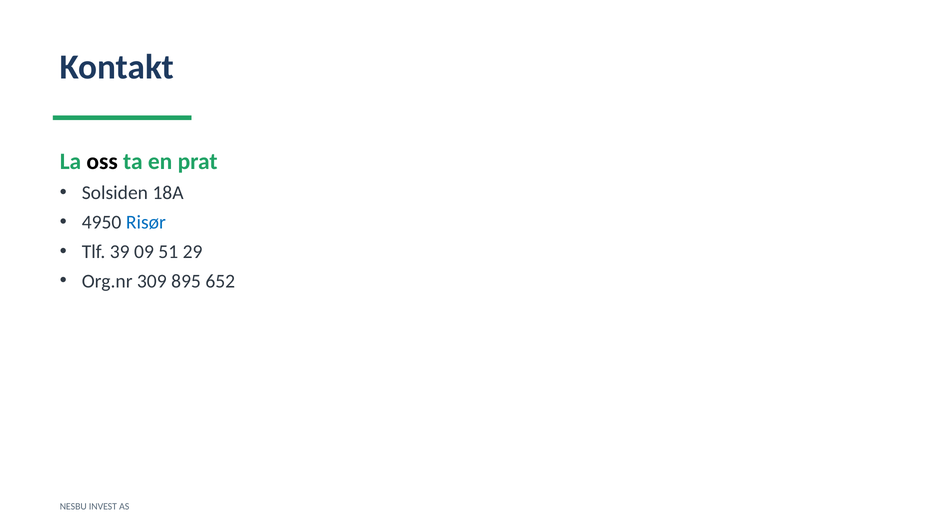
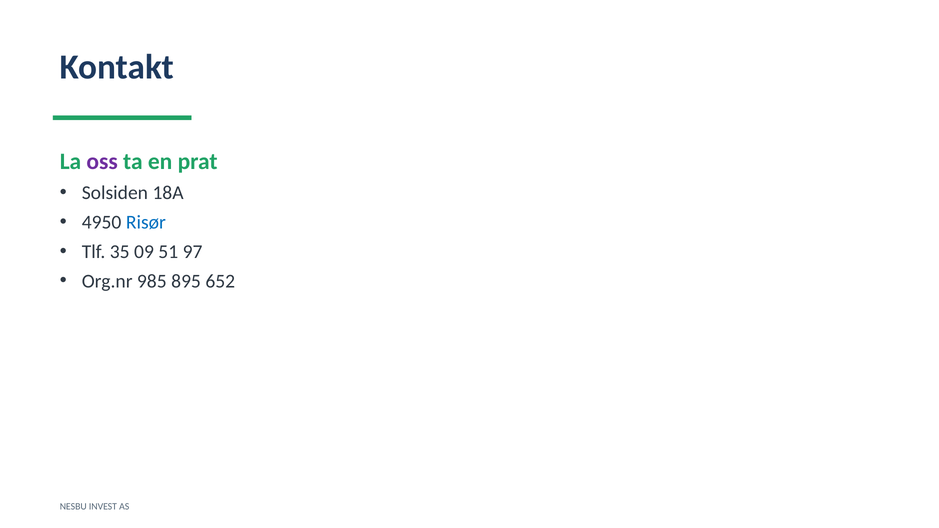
oss colour: black -> purple
39: 39 -> 35
29: 29 -> 97
309: 309 -> 985
